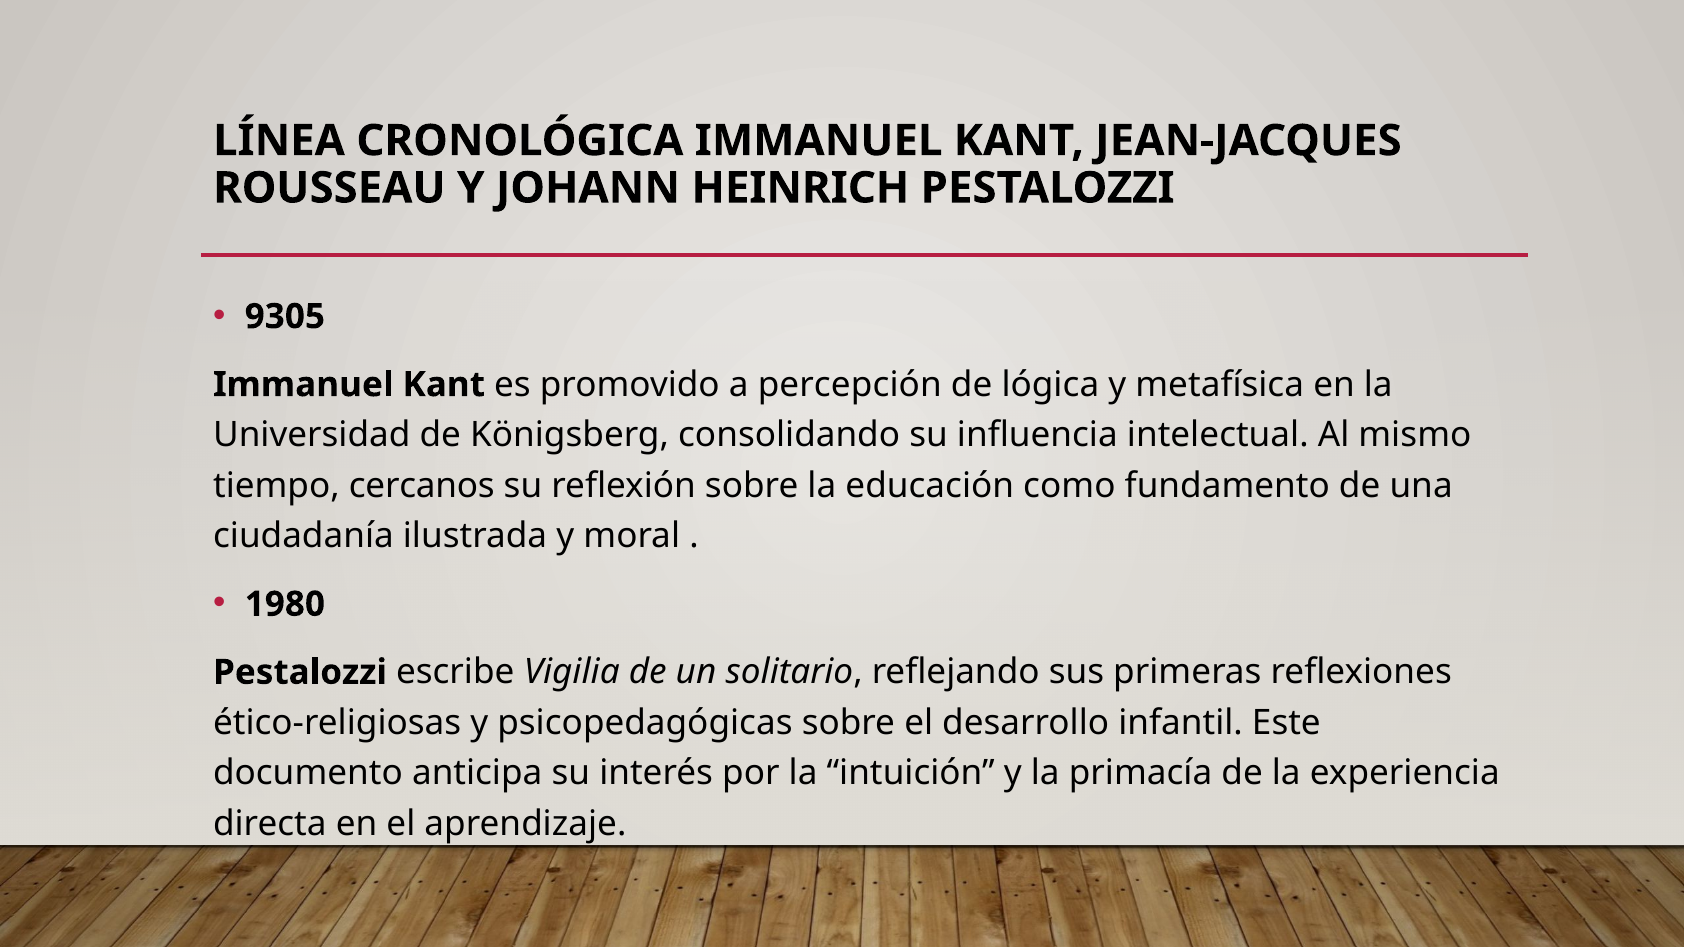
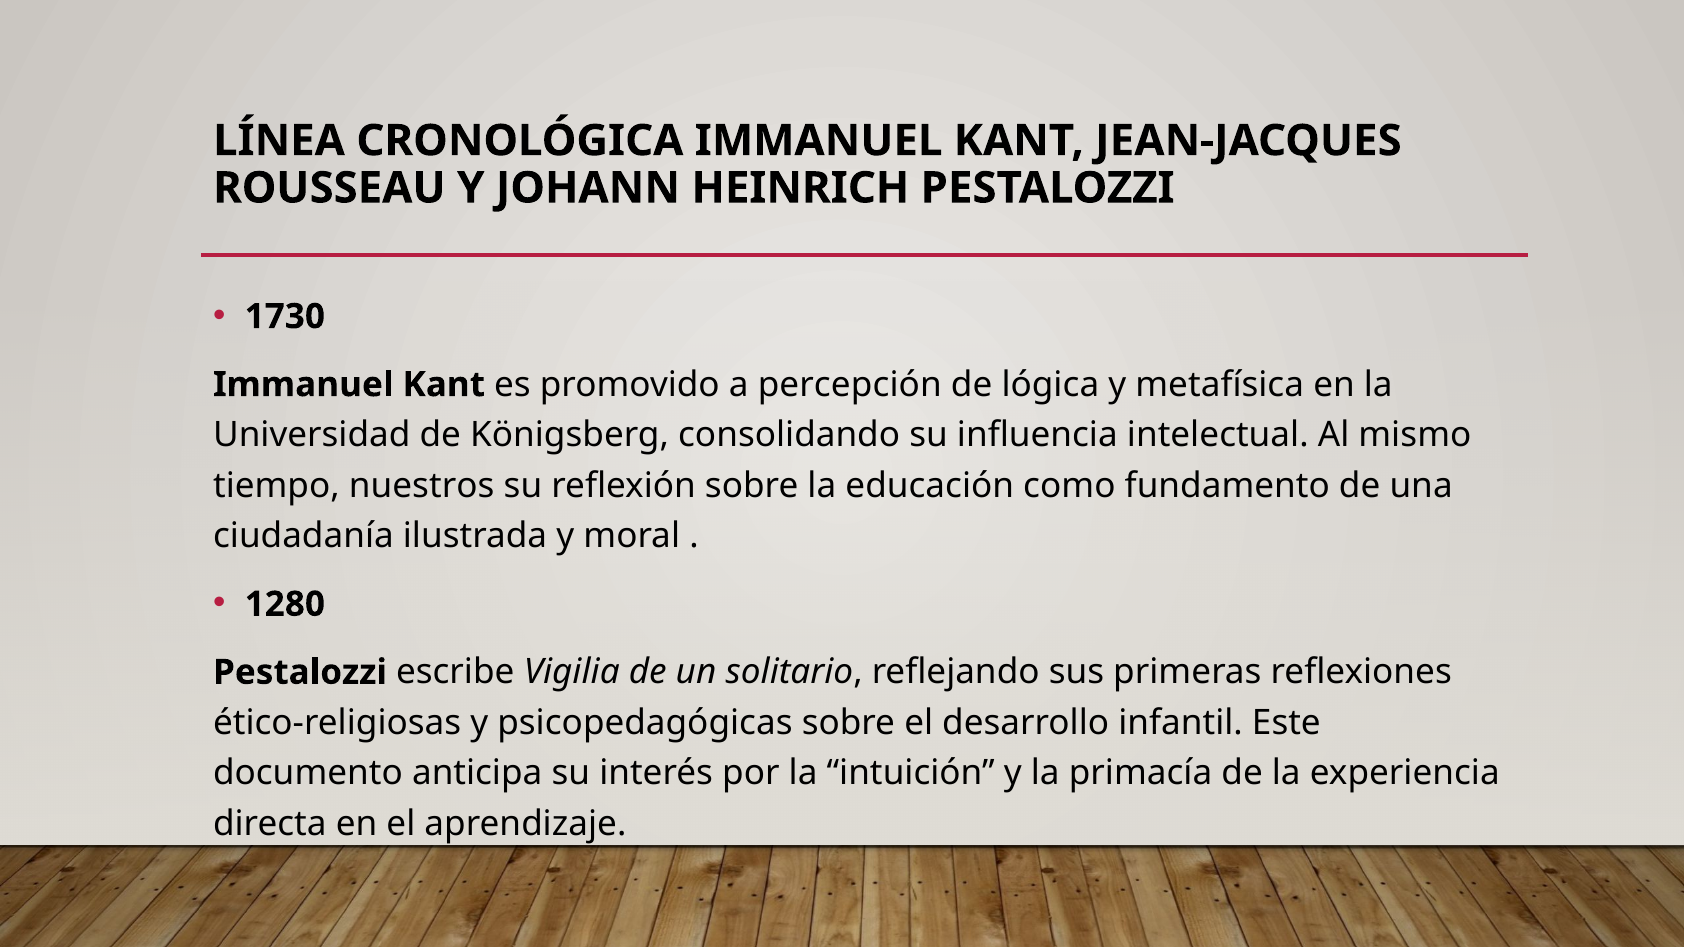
9305: 9305 -> 1730
cercanos: cercanos -> nuestros
1980: 1980 -> 1280
